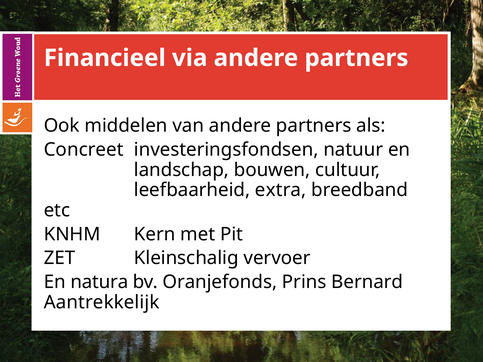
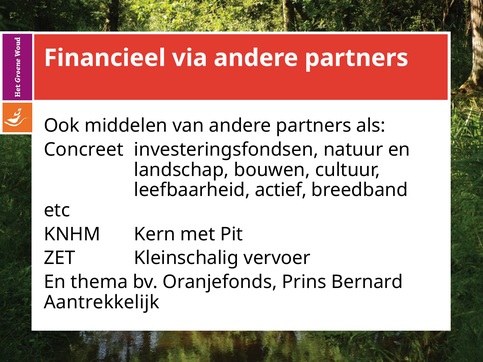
extra: extra -> actief
natura: natura -> thema
